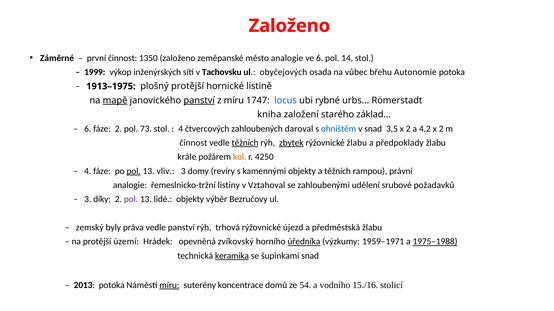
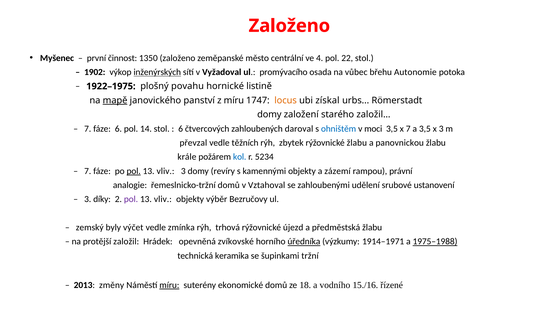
Záměrné: Záměrné -> Myšenec
město analogie: analogie -> centrální
ve 6: 6 -> 4
14: 14 -> 22
1999: 1999 -> 1902
inženýrských underline: none -> present
Tachovsku: Tachovsku -> Vyžadoval
obyčejových: obyčejových -> promývacího
1913–1975: 1913–1975 -> 1922–1975
plošný protější: protější -> povahu
panství at (199, 101) underline: present -> none
locus colour: blue -> orange
rybné: rybné -> získal
kniha at (269, 115): kniha -> domy
základ…: základ… -> založil…
6 at (88, 129): 6 -> 7
fáze 2: 2 -> 6
73: 73 -> 14
4 at (181, 129): 4 -> 6
v snad: snad -> moci
3,5 x 2: 2 -> 7
a 4,2: 4,2 -> 3,5
2 at (441, 129): 2 -> 3
činnost at (193, 143): činnost -> převzal
těžních at (245, 143) underline: present -> none
zbytek underline: present -> none
předpoklady: předpoklady -> panovnickou
kol colour: orange -> blue
4250: 4250 -> 5234
4 at (88, 171): 4 -> 7
a těžních: těžních -> zázemí
řemeslnicko-tržní listiny: listiny -> domů
požadavků: požadavků -> ustanovení
lidé at (163, 200): lidé -> vliv
práva: práva -> výčet
vedle panství: panství -> zmínka
území: území -> založil
zvíkovský: zvíkovský -> zvíkovské
1959‒1971: 1959‒1971 -> 1914‒1971
keramika underline: present -> none
šupinkami snad: snad -> tržní
2013 potoka: potoka -> změny
koncentrace: koncentrace -> ekonomické
54: 54 -> 18
stolicí: stolicí -> řízené
